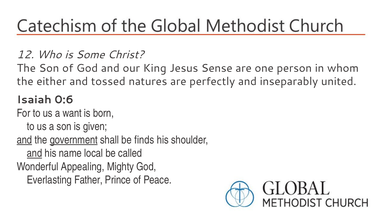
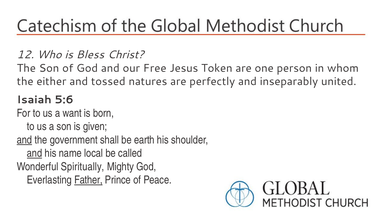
Some: Some -> Bless
King: King -> Free
Sense: Sense -> Token
0:6: 0:6 -> 5:6
government underline: present -> none
finds: finds -> earth
Appealing: Appealing -> Spiritually
Father underline: none -> present
